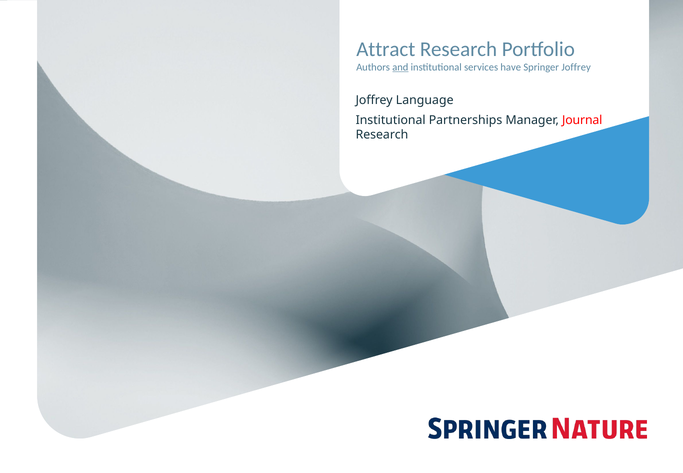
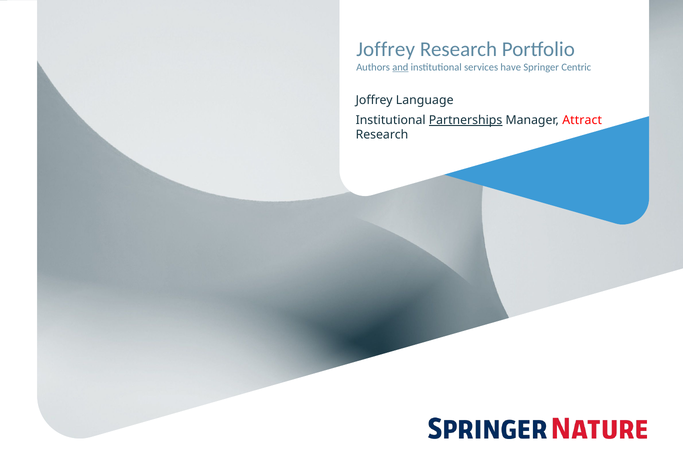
Attract at (386, 49): Attract -> Joffrey
Springer Joffrey: Joffrey -> Centric
Partnerships underline: none -> present
Journal: Journal -> Attract
